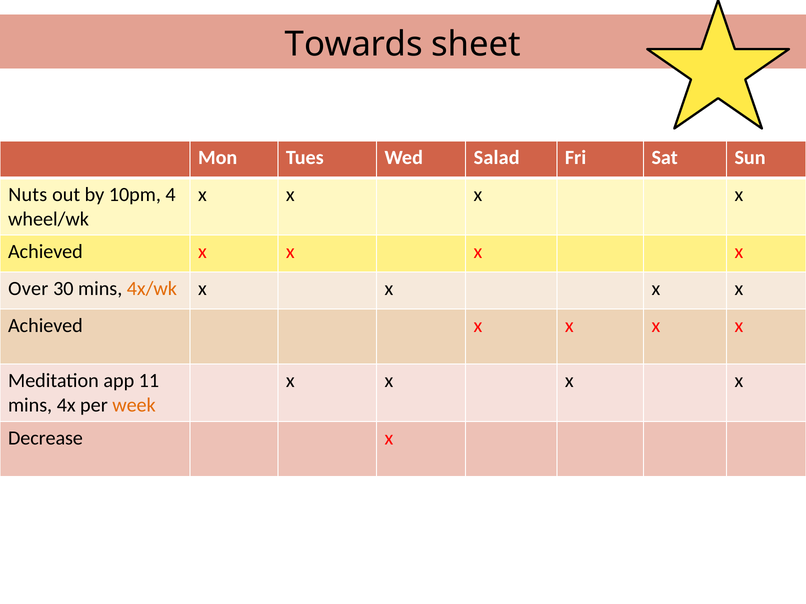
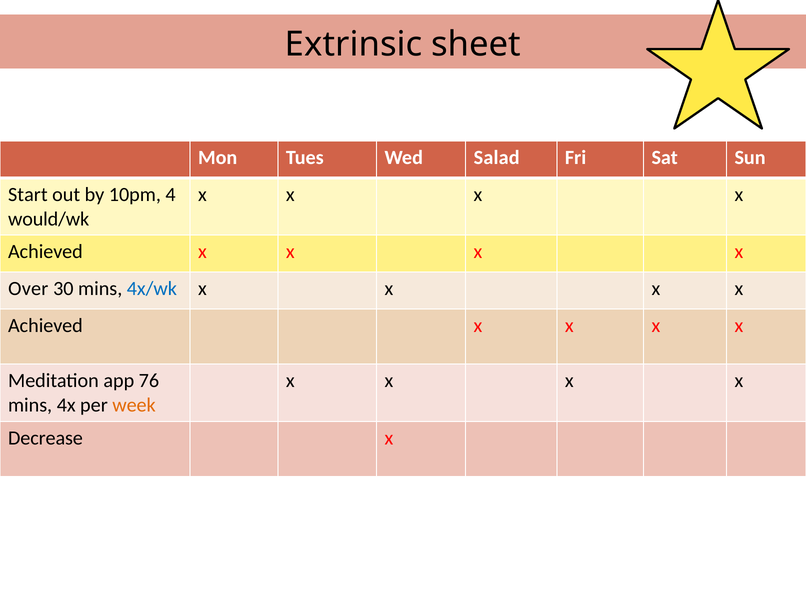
Towards: Towards -> Extrinsic
Nuts: Nuts -> Start
wheel/wk: wheel/wk -> would/wk
4x/wk colour: orange -> blue
11: 11 -> 76
